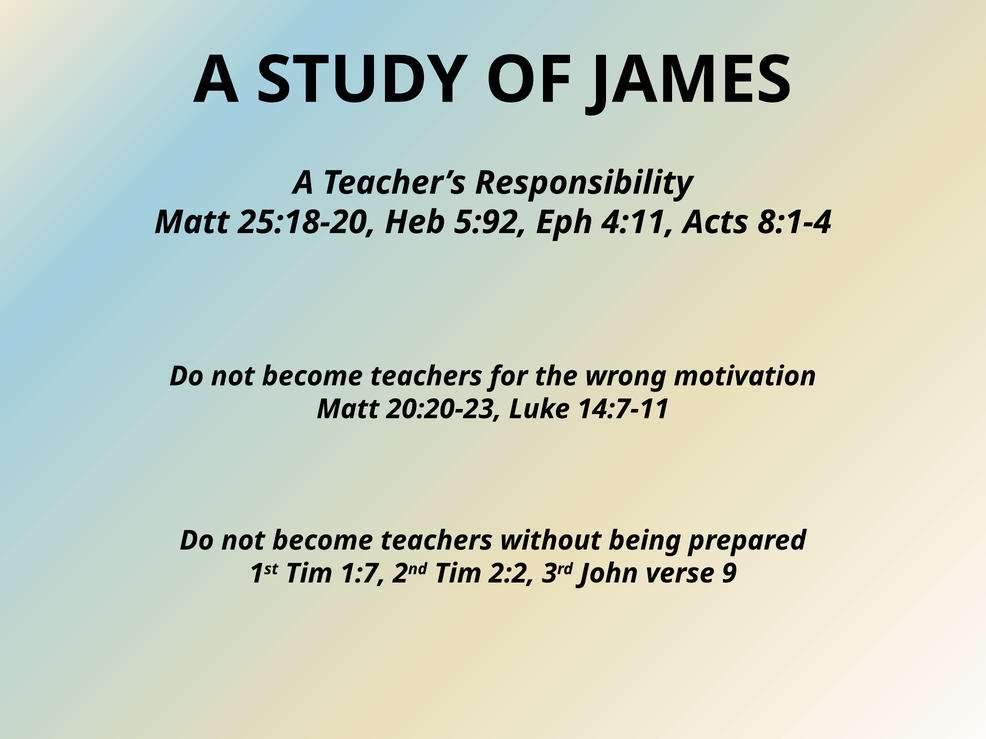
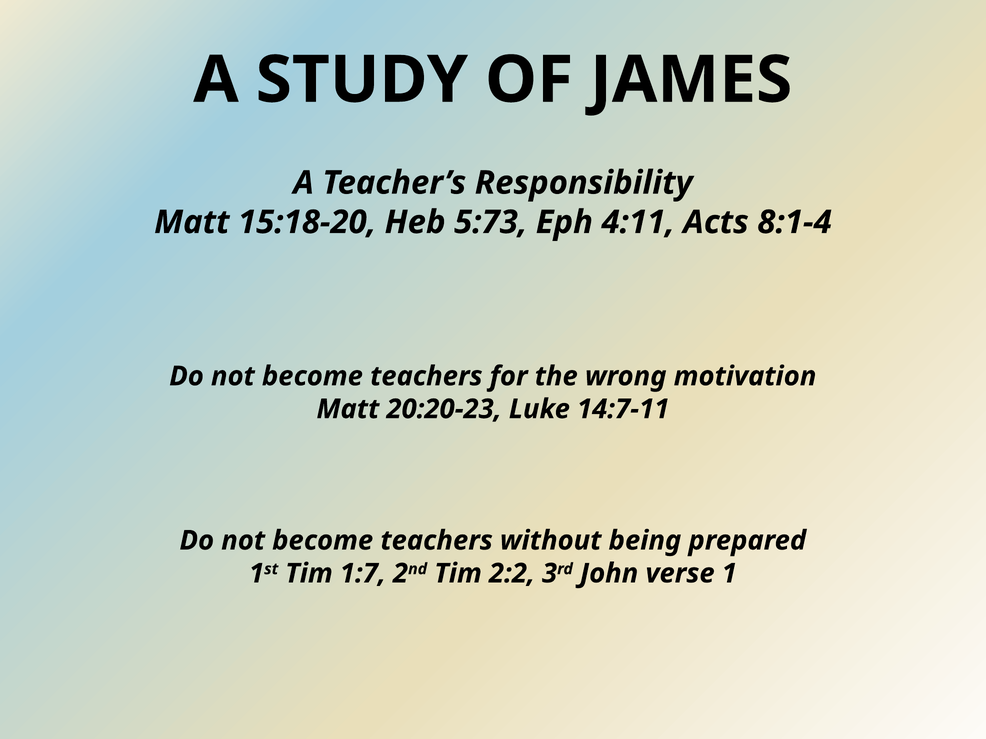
25:18-20: 25:18-20 -> 15:18-20
5:92: 5:92 -> 5:73
9: 9 -> 1
